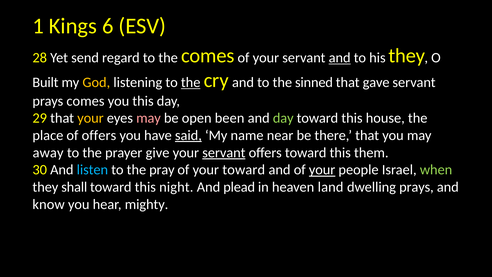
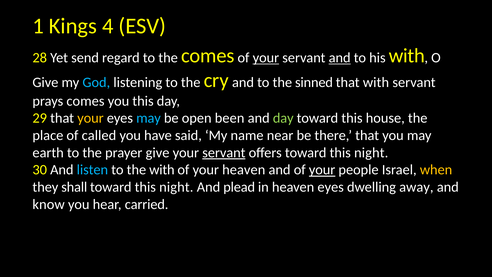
6: 6 -> 4
your at (266, 58) underline: none -> present
his they: they -> with
Built at (45, 82): Built -> Give
God colour: yellow -> light blue
the at (191, 82) underline: present -> none
that gave: gave -> with
may at (149, 118) colour: pink -> light blue
of offers: offers -> called
said underline: present -> none
away: away -> earth
offers toward this them: them -> night
the pray: pray -> with
your toward: toward -> heaven
when colour: light green -> yellow
heaven land: land -> eyes
dwelling prays: prays -> away
mighty: mighty -> carried
